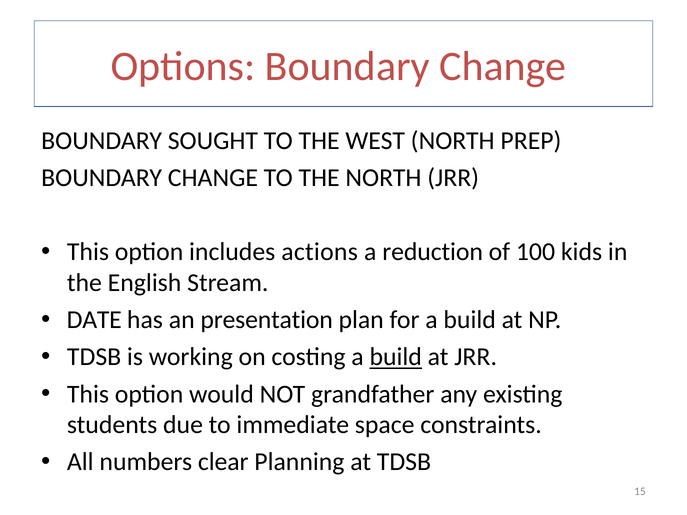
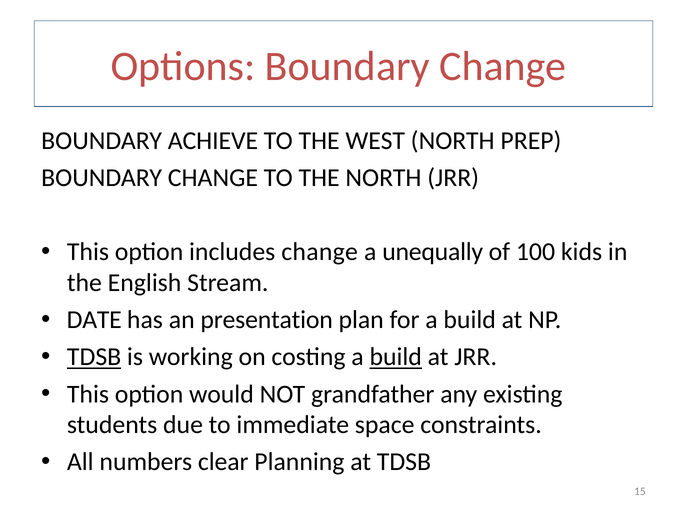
SOUGHT: SOUGHT -> ACHIEVE
includes actions: actions -> change
reduction: reduction -> unequally
TDSB at (94, 357) underline: none -> present
